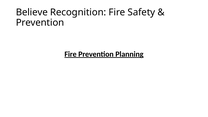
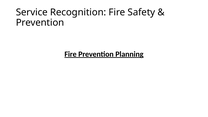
Believe: Believe -> Service
